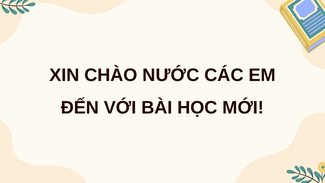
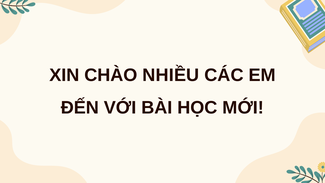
NƯỚC: NƯỚC -> NHIỀU
